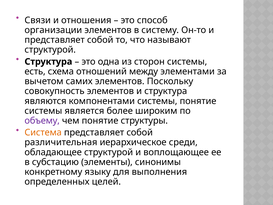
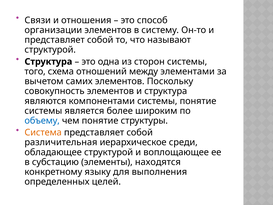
есть: есть -> того
объему colour: purple -> blue
синонимы: синонимы -> находятся
